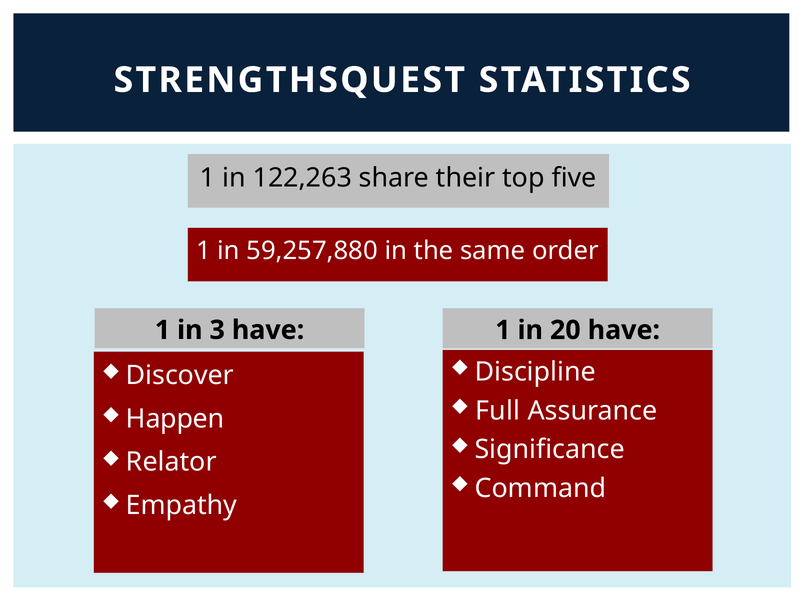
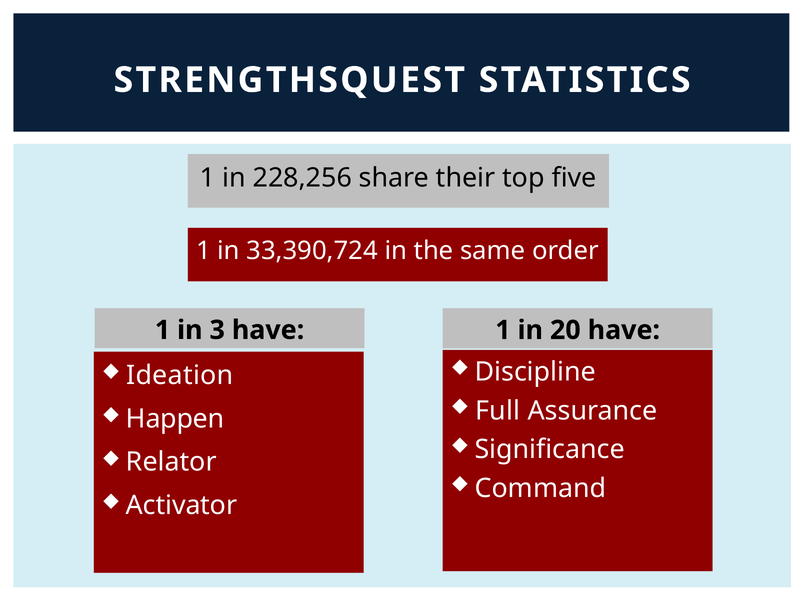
122,263: 122,263 -> 228,256
59,257,880: 59,257,880 -> 33,390,724
Discover: Discover -> Ideation
Empathy: Empathy -> Activator
